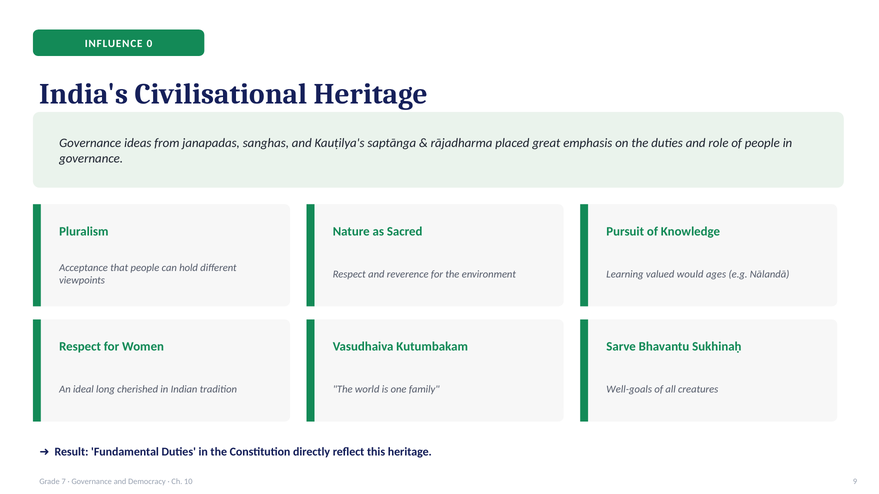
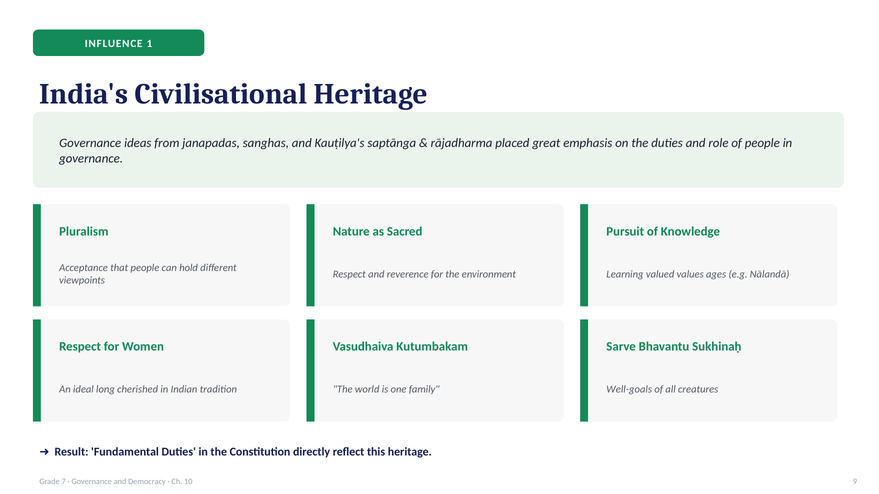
0: 0 -> 1
would: would -> values
